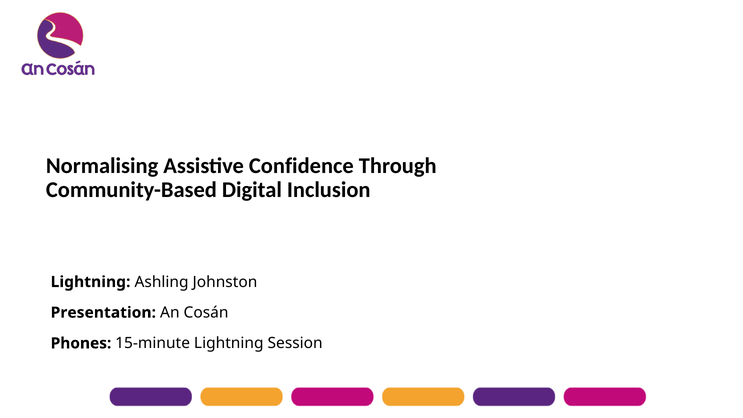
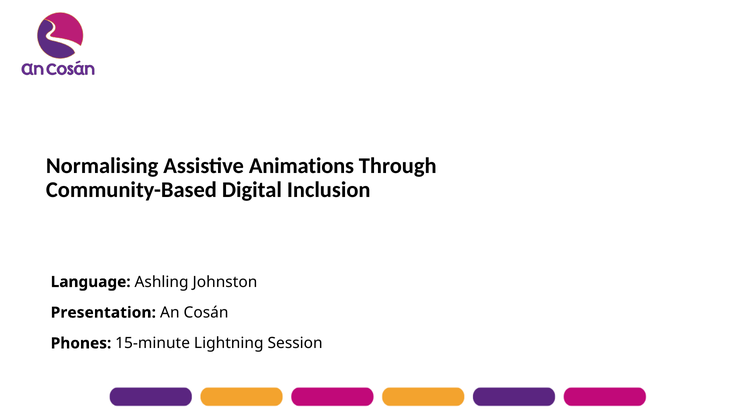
Confidence: Confidence -> Animations
Lightning at (91, 282): Lightning -> Language
